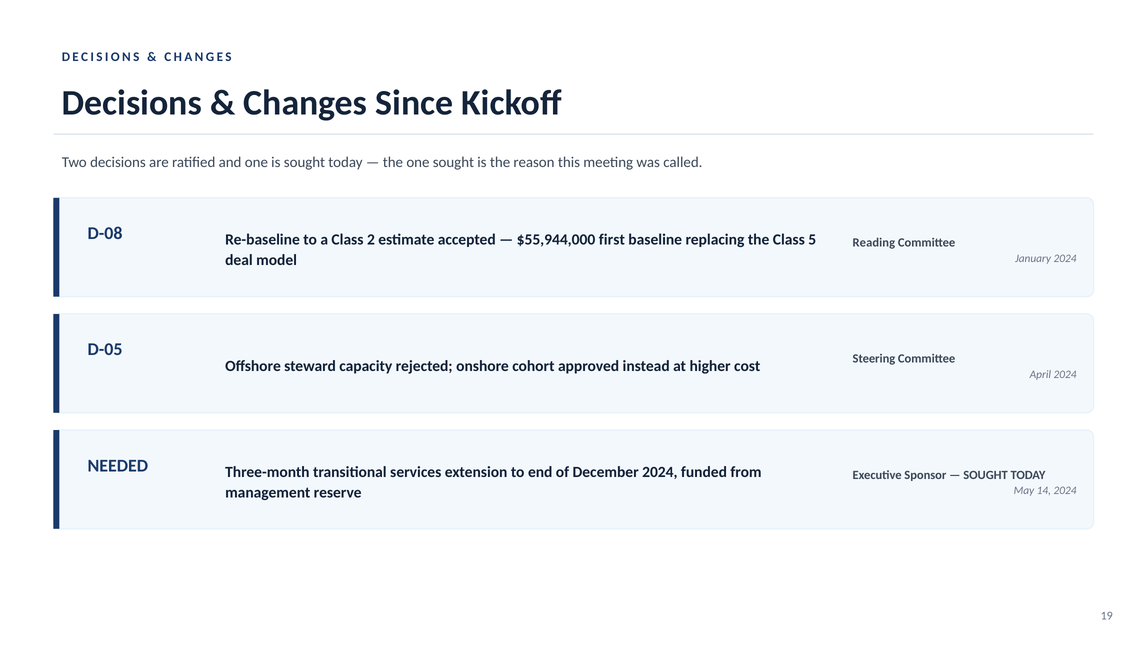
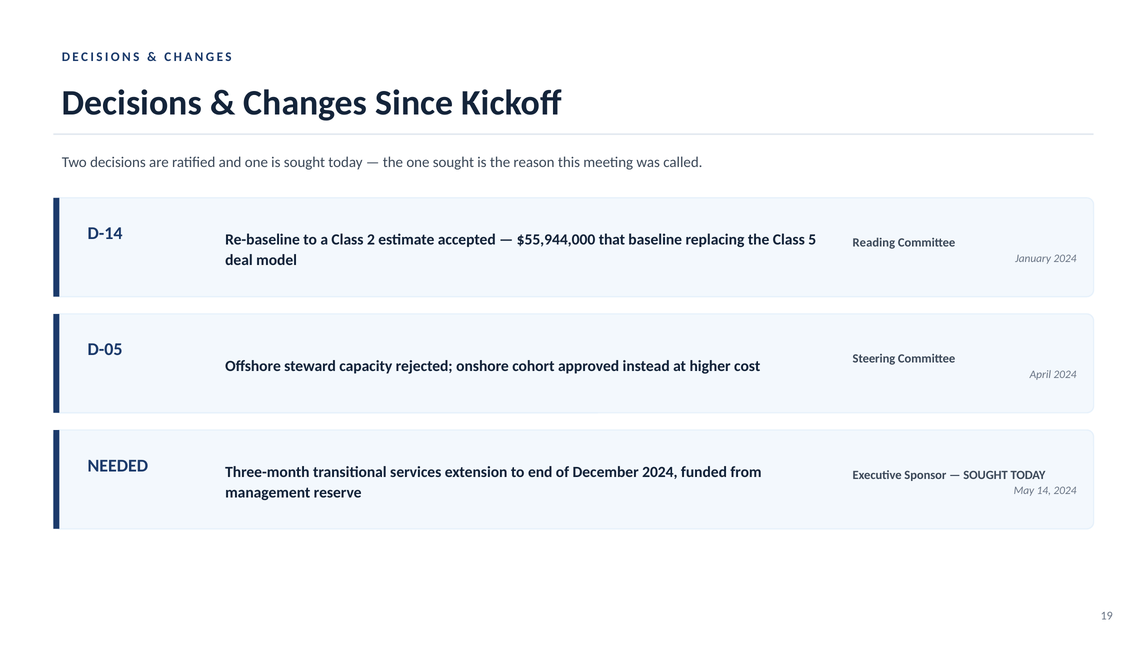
D-08: D-08 -> D-14
first: first -> that
